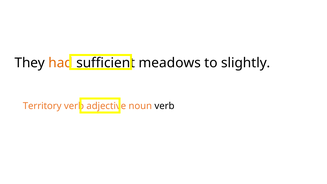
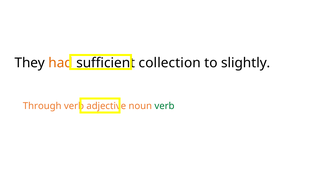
meadows: meadows -> collection
Territory: Territory -> Through
verb at (164, 106) colour: black -> green
